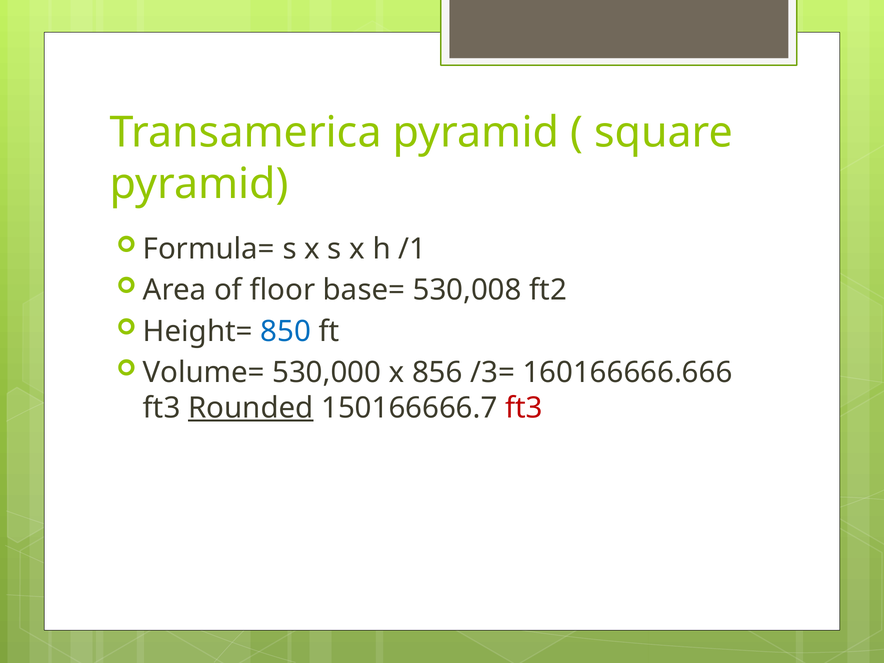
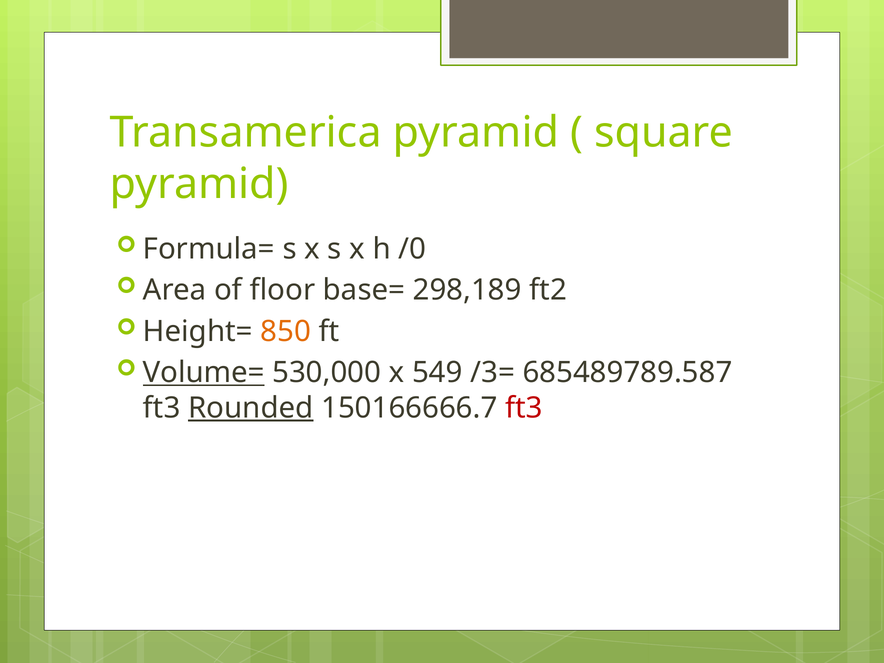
/1: /1 -> /0
530,008: 530,008 -> 298,189
850 colour: blue -> orange
Volume= underline: none -> present
856: 856 -> 549
160166666.666: 160166666.666 -> 685489789.587
